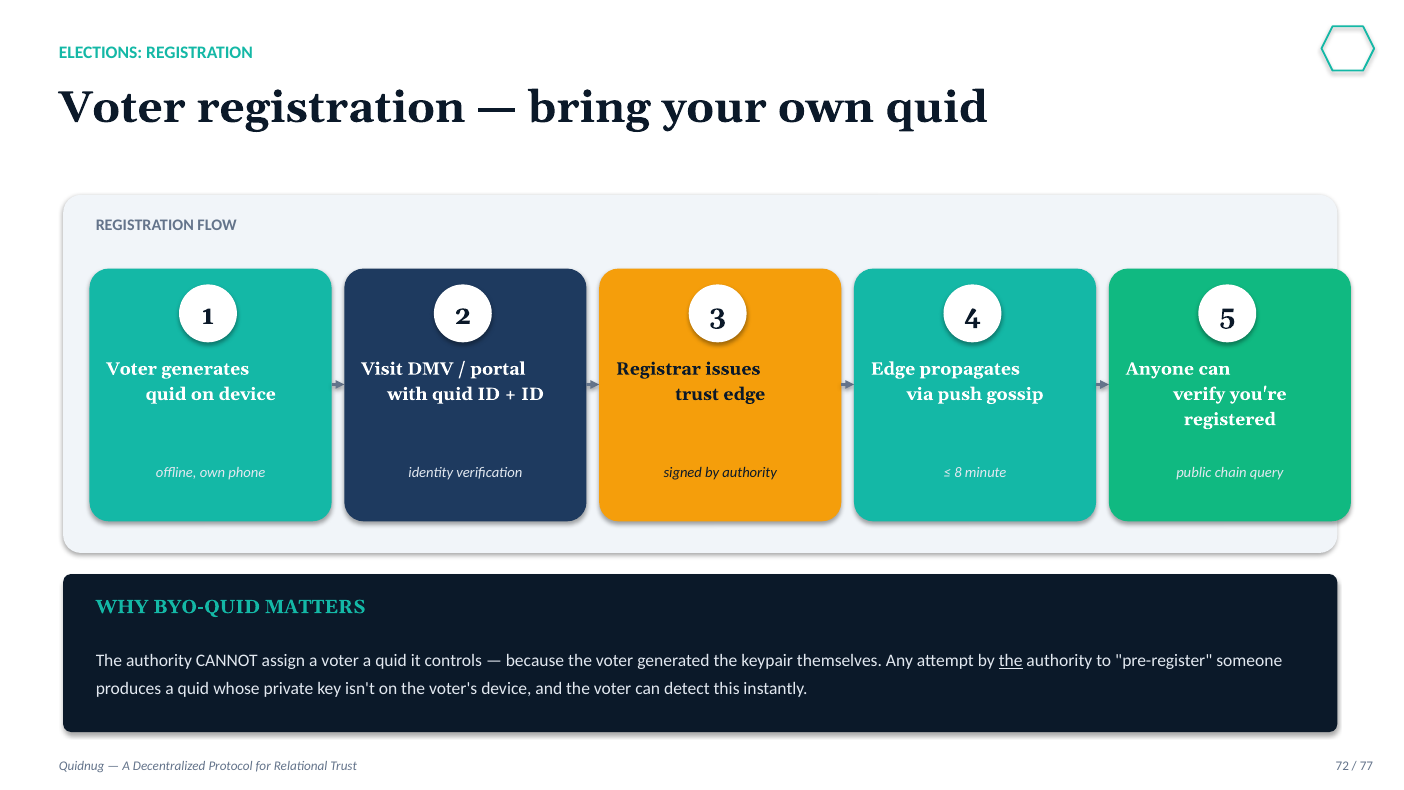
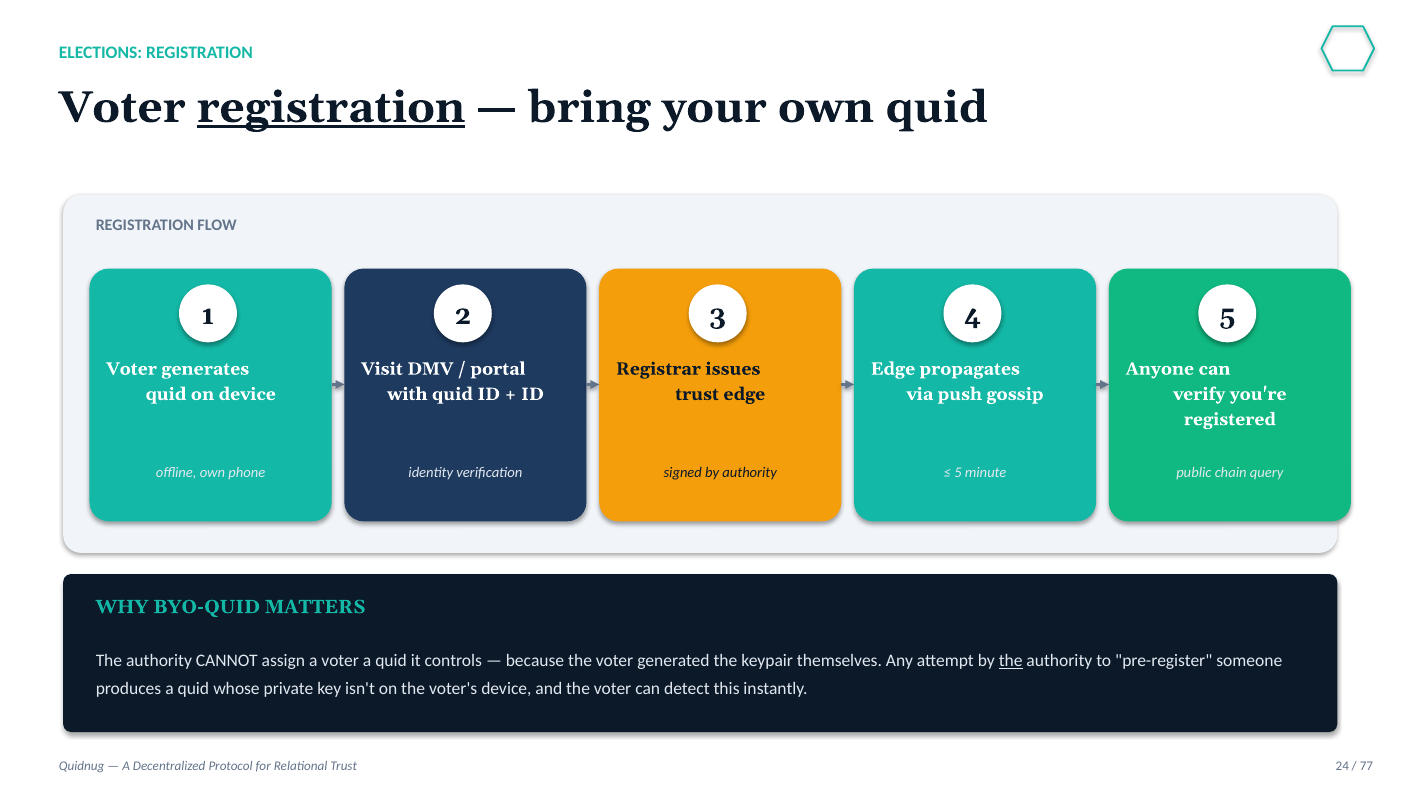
registration at (331, 107) underline: none -> present
8 at (958, 472): 8 -> 5
72: 72 -> 24
